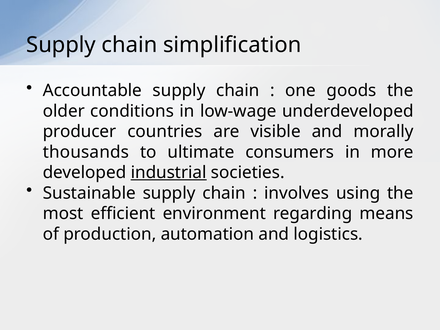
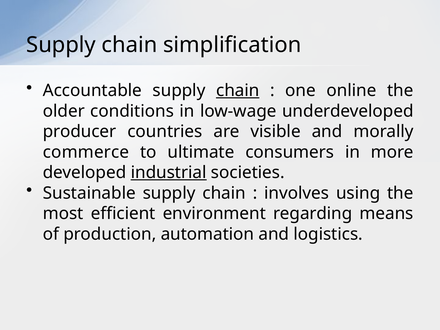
chain at (238, 91) underline: none -> present
goods: goods -> online
thousands: thousands -> commerce
